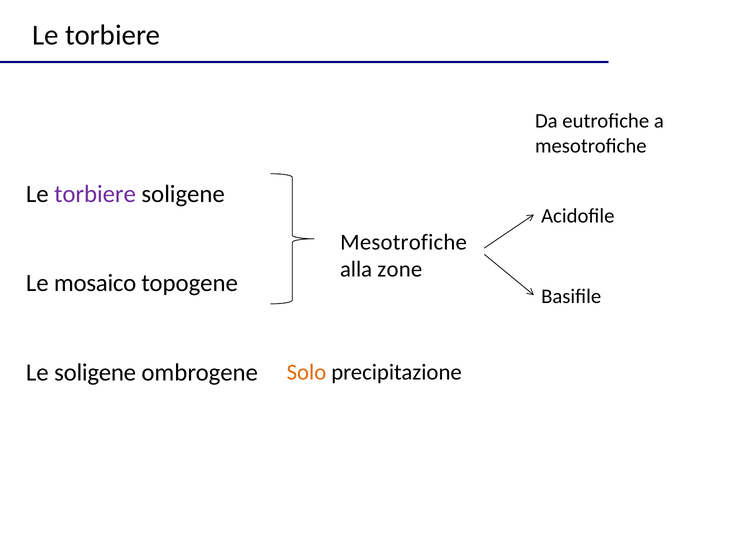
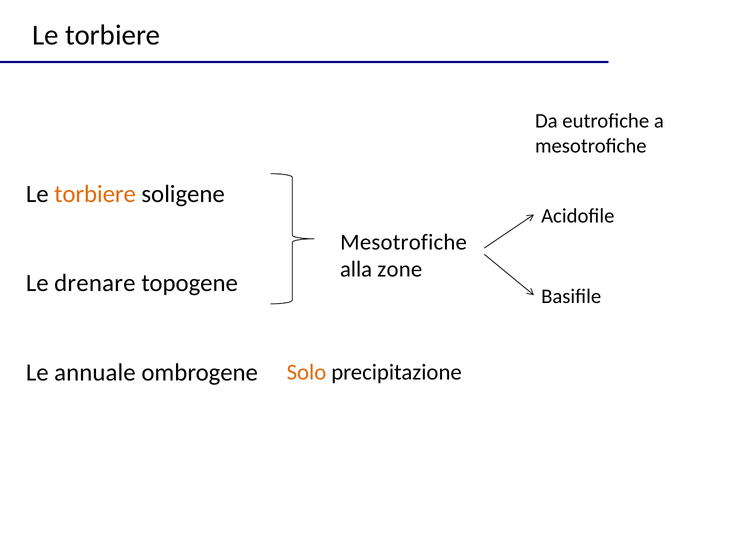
torbiere at (95, 194) colour: purple -> orange
mosaico: mosaico -> drenare
Le soligene: soligene -> annuale
